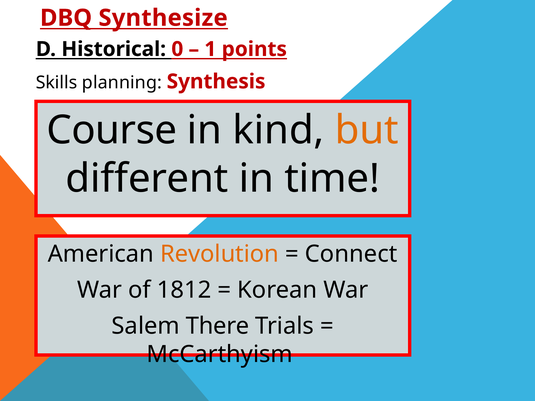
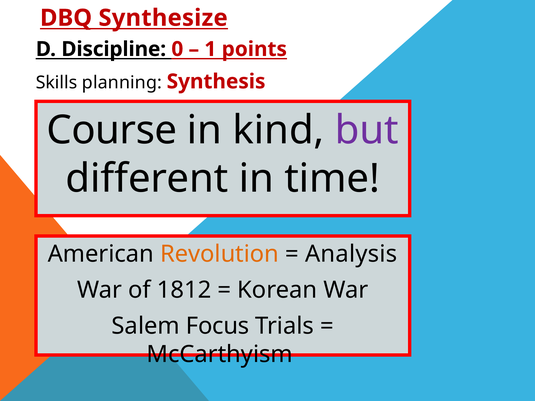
Historical: Historical -> Discipline
but colour: orange -> purple
Connect: Connect -> Analysis
There: There -> Focus
